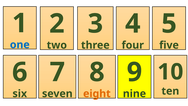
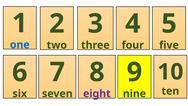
eight colour: orange -> purple
